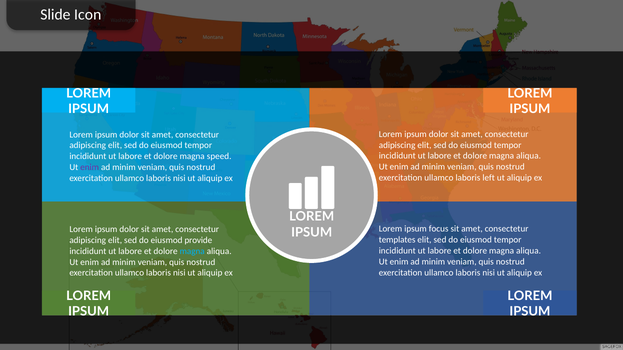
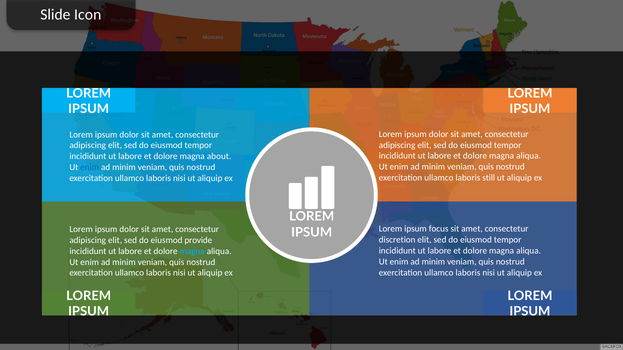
speed: speed -> about
enim at (90, 167) colour: purple -> blue
left: left -> still
templates: templates -> discretion
